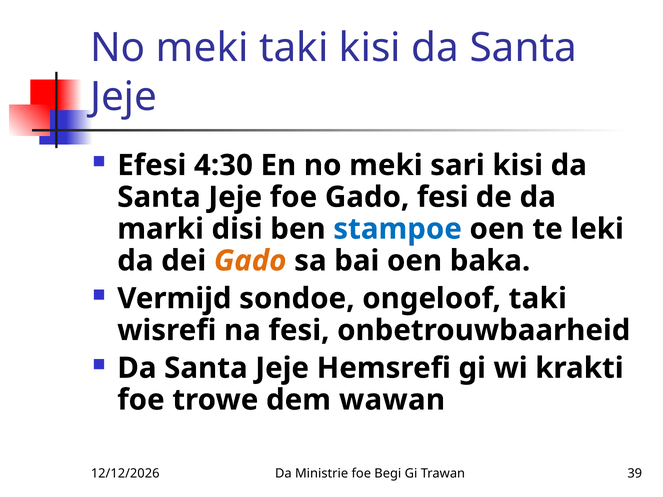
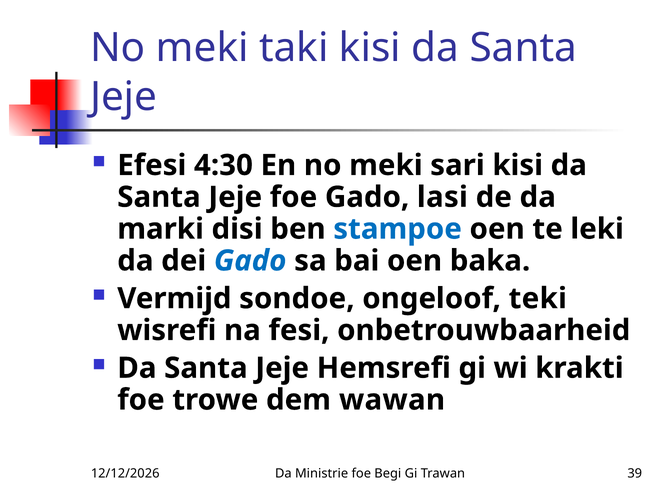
Gado fesi: fesi -> lasi
Gado at (250, 261) colour: orange -> blue
ongeloof taki: taki -> teki
